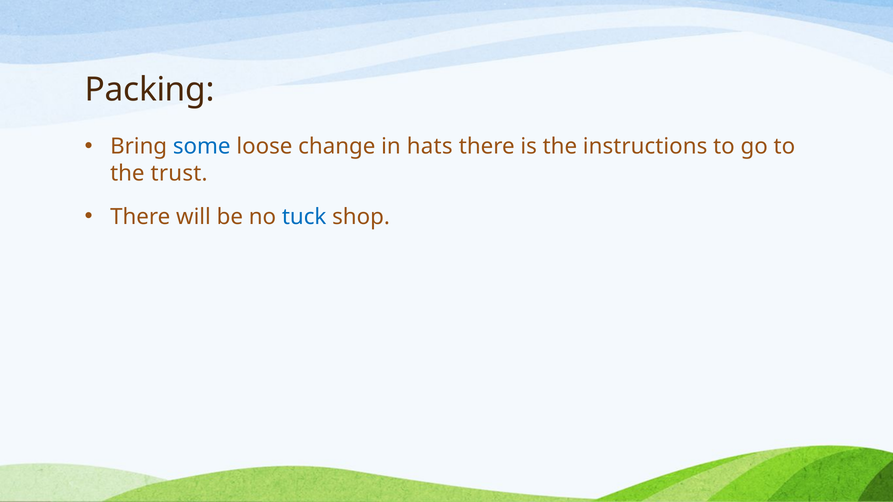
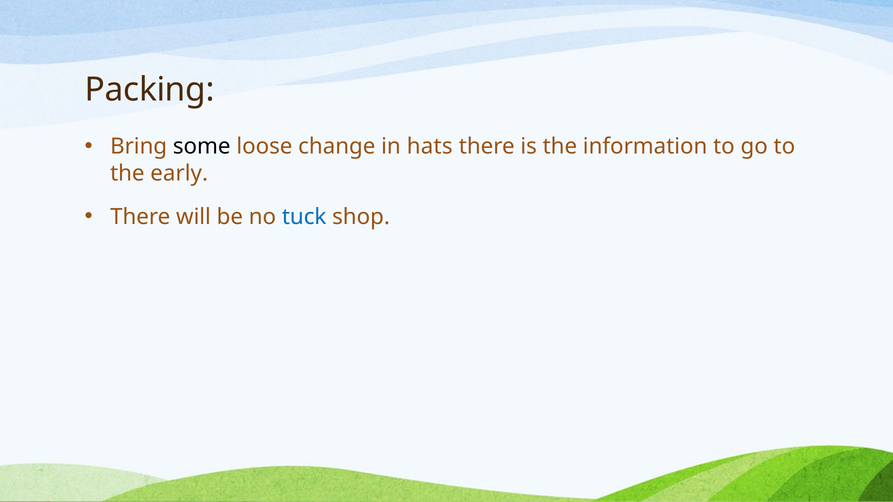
some colour: blue -> black
instructions: instructions -> information
trust: trust -> early
